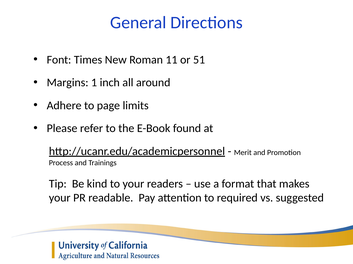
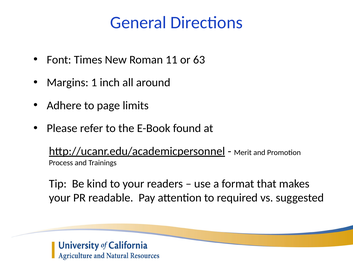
51: 51 -> 63
